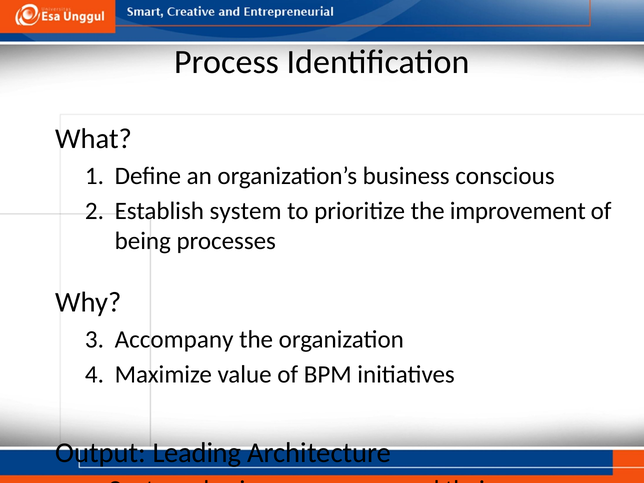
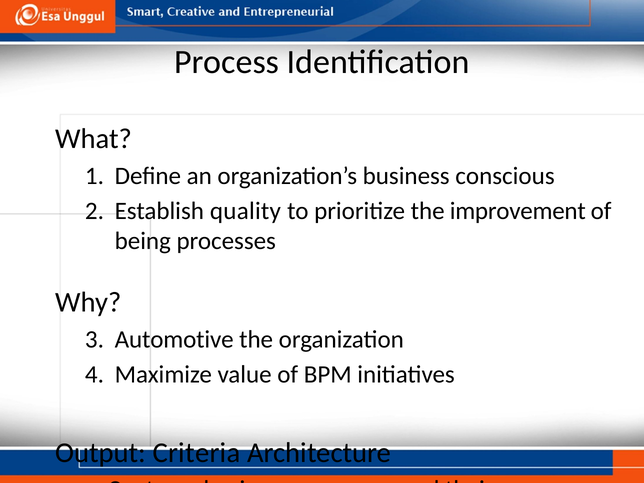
system: system -> quality
Accompany: Accompany -> Automotive
Leading: Leading -> Criteria
